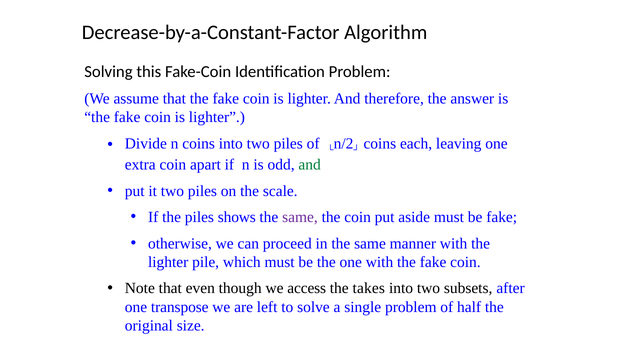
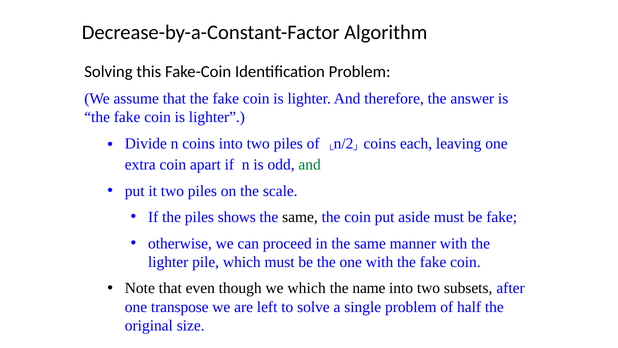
same at (300, 217) colour: purple -> black
we access: access -> which
takes: takes -> name
